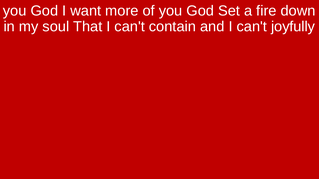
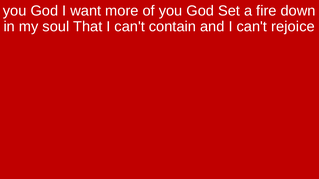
joyfully: joyfully -> rejoice
